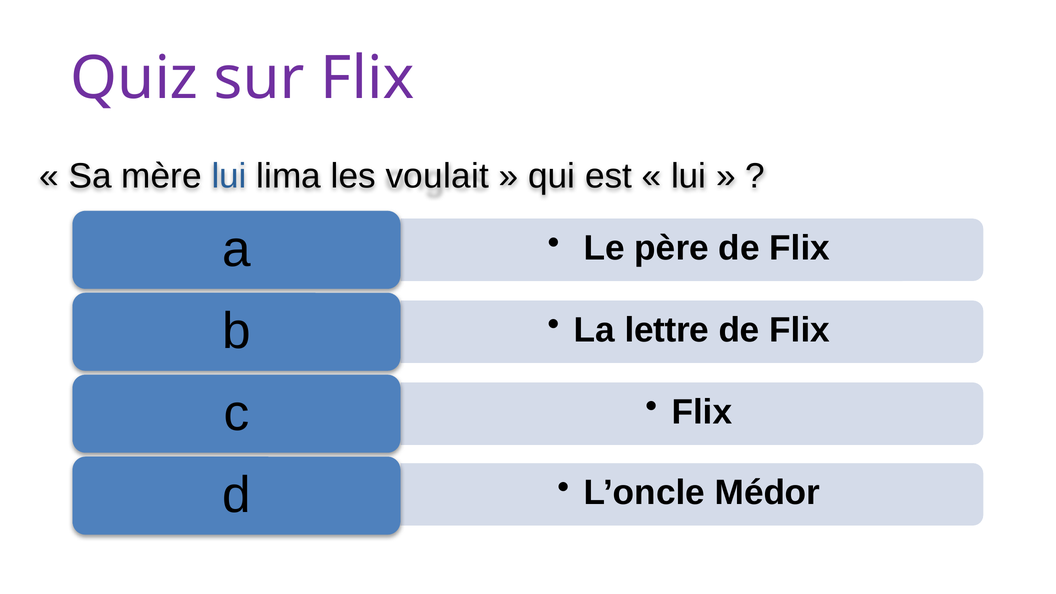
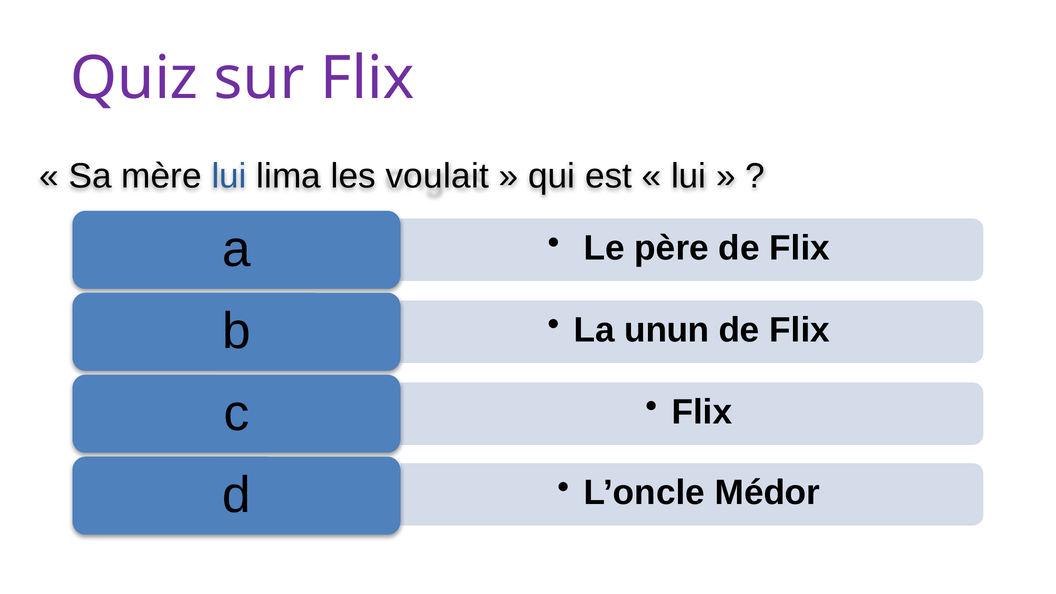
lettre: lettre -> unun
